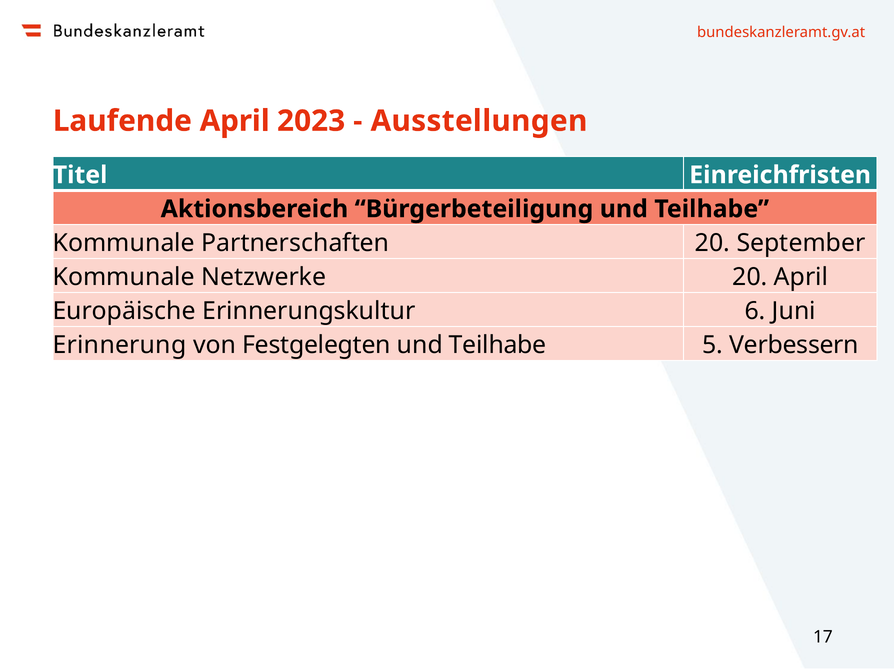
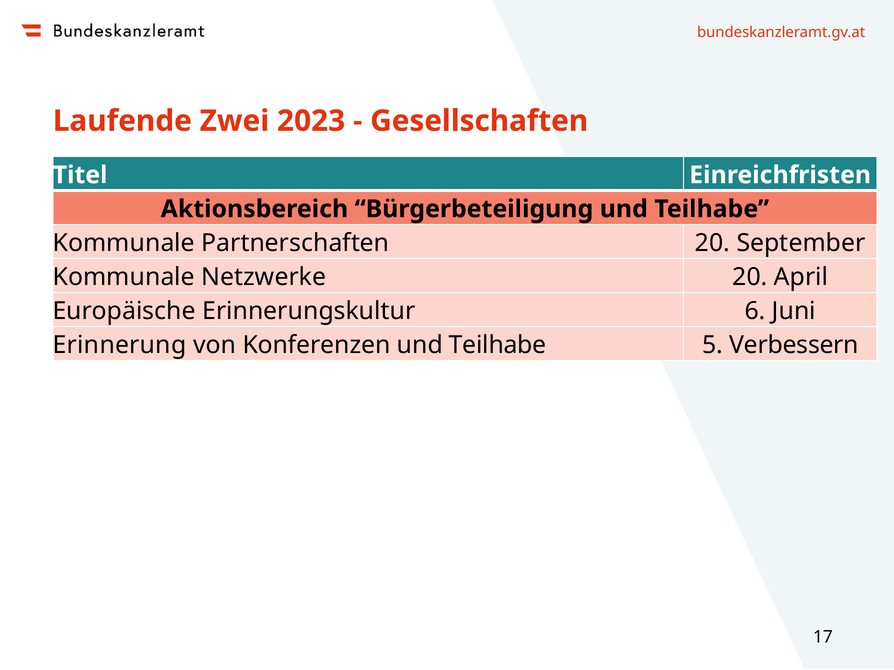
Laufende April: April -> Zwei
Ausstellungen: Ausstellungen -> Gesellschaften
Festgelegten: Festgelegten -> Konferenzen
